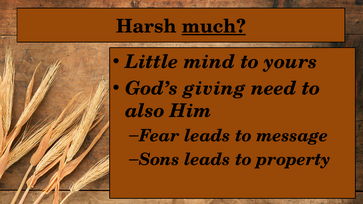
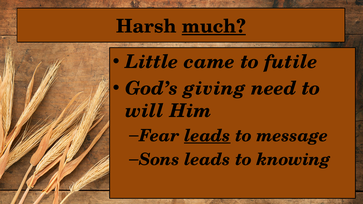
mind: mind -> came
yours: yours -> futile
also: also -> will
leads at (207, 136) underline: none -> present
property: property -> knowing
